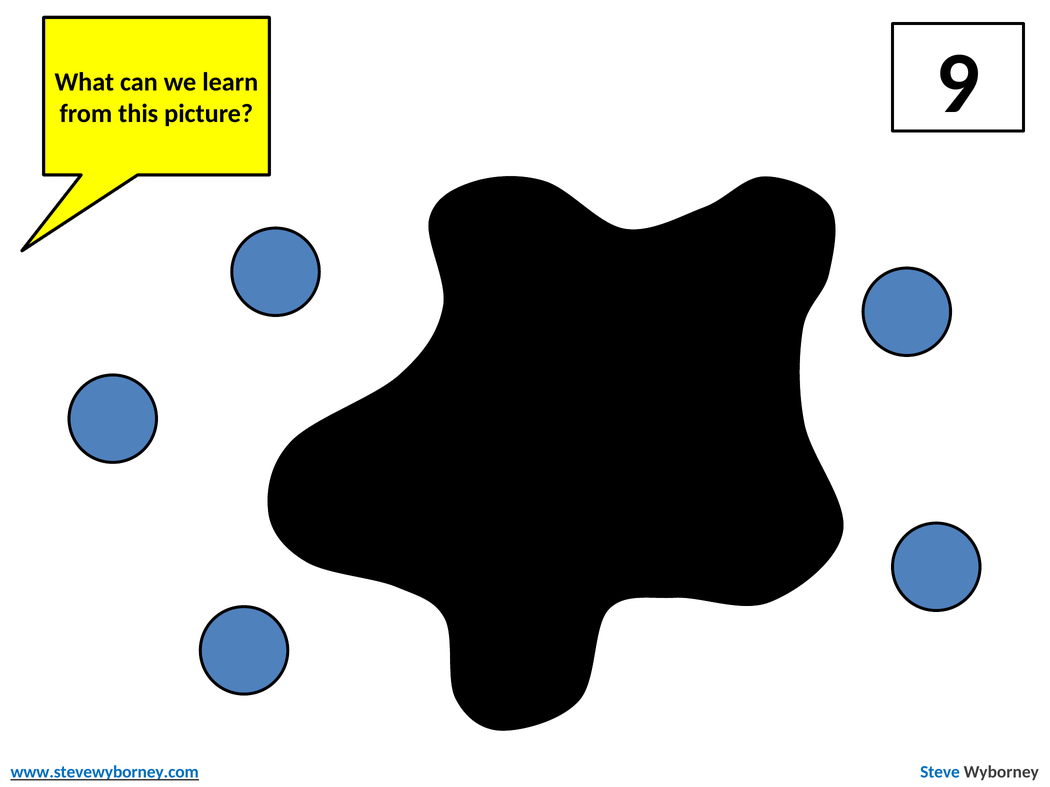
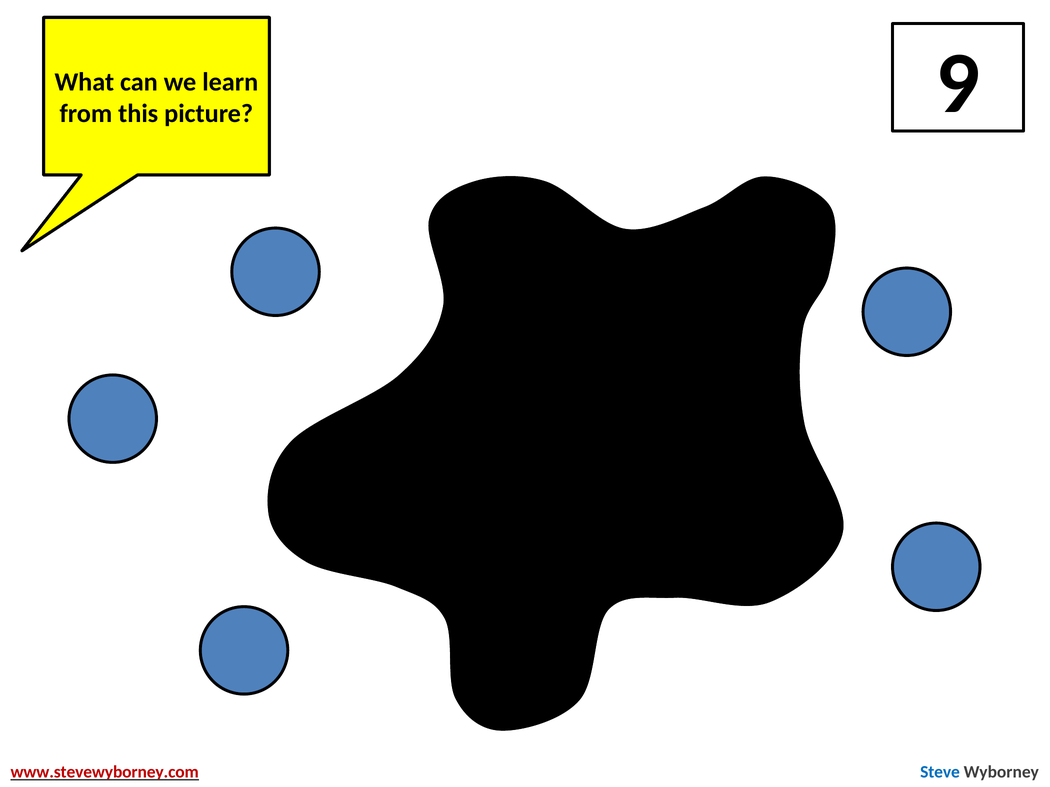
www.stevewyborney.com colour: blue -> red
